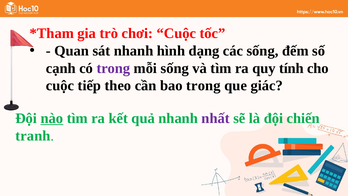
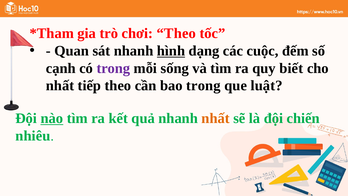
chơi Cuộc: Cuộc -> Theo
hình underline: none -> present
các sống: sống -> cuộc
tính: tính -> biết
cuộc at (60, 86): cuộc -> nhất
giác: giác -> luật
nhất at (216, 118) colour: purple -> orange
tranh: tranh -> nhiêu
